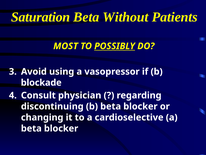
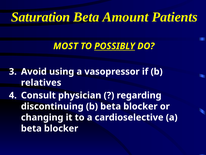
Without: Without -> Amount
blockade: blockade -> relatives
